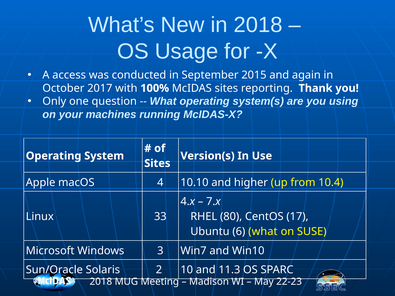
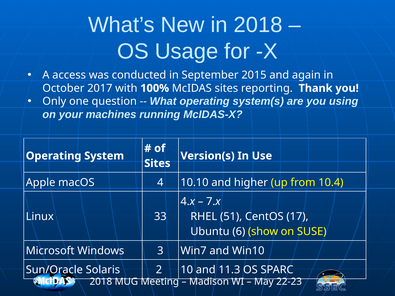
80: 80 -> 51
6 what: what -> show
